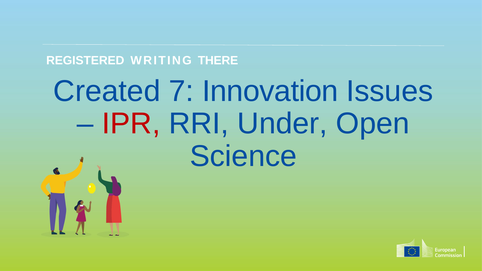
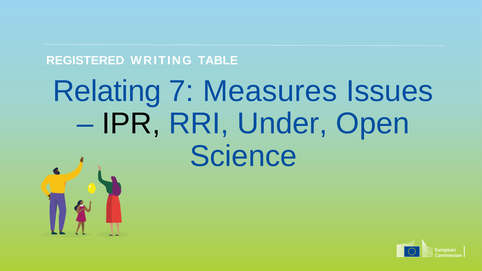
THERE: THERE -> TABLE
Created: Created -> Relating
Innovation: Innovation -> Measures
IPR colour: red -> black
